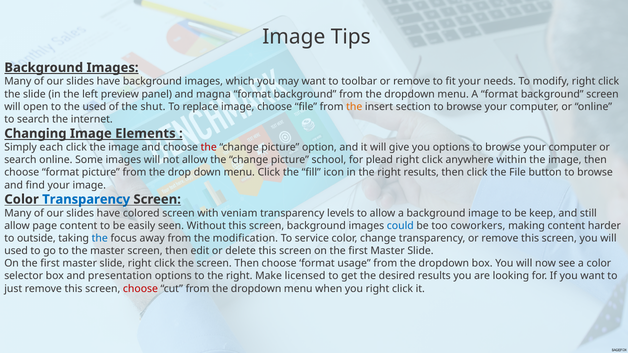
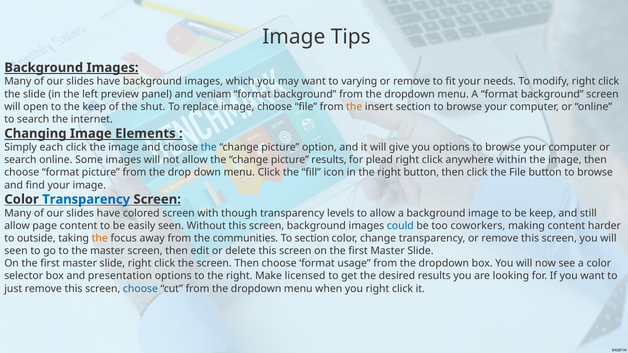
toolbar: toolbar -> varying
magna: magna -> veniam
the used: used -> keep
the at (209, 148) colour: red -> blue
picture school: school -> results
right results: results -> button
veniam: veniam -> though
the at (100, 239) colour: blue -> orange
modification: modification -> communities
To service: service -> section
used at (16, 251): used -> seen
choose at (140, 289) colour: red -> blue
